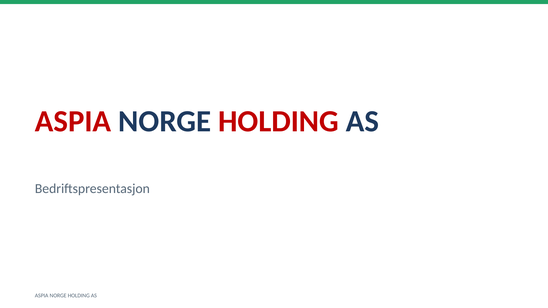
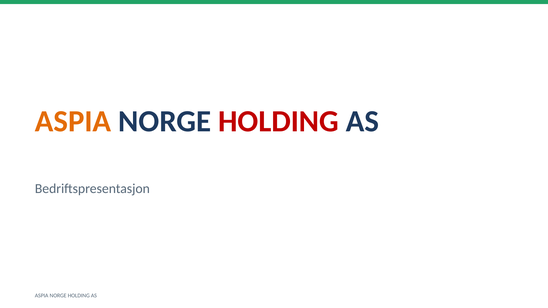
ASPIA at (73, 122) colour: red -> orange
